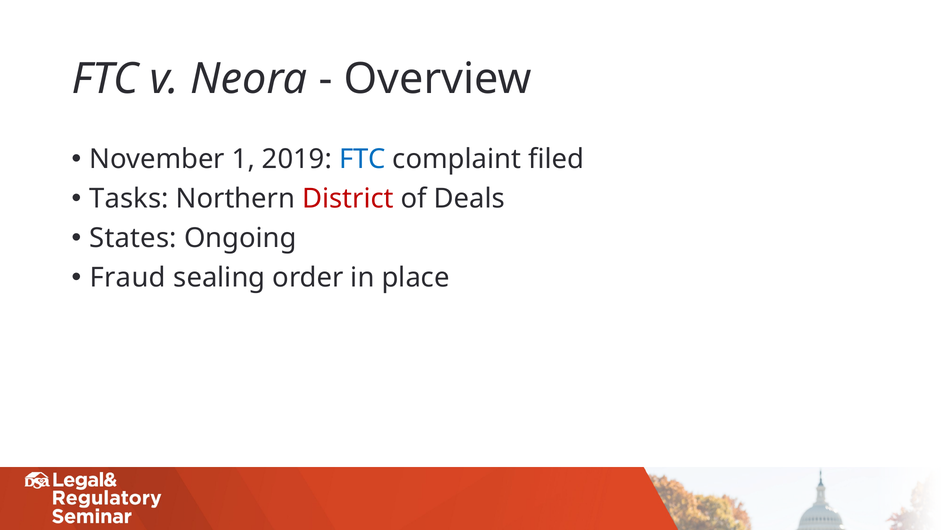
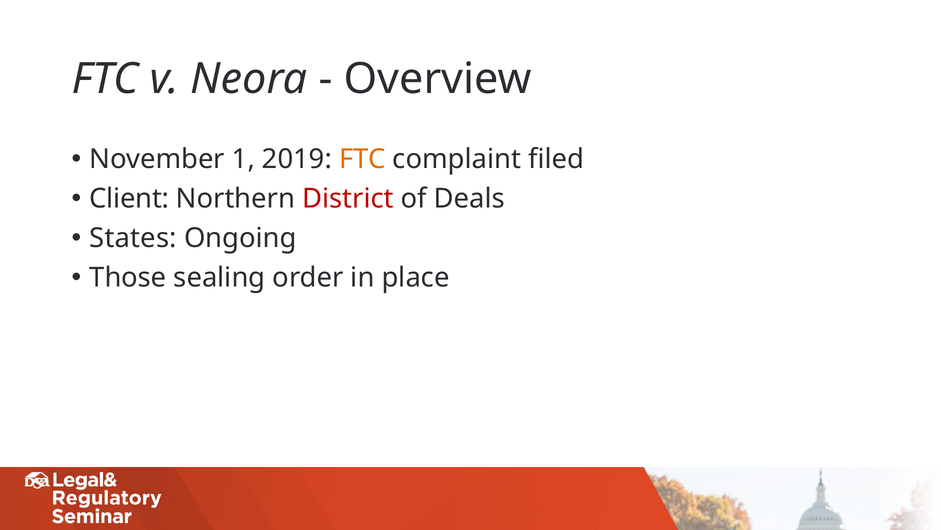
FTC at (362, 159) colour: blue -> orange
Tasks: Tasks -> Client
Fraud: Fraud -> Those
